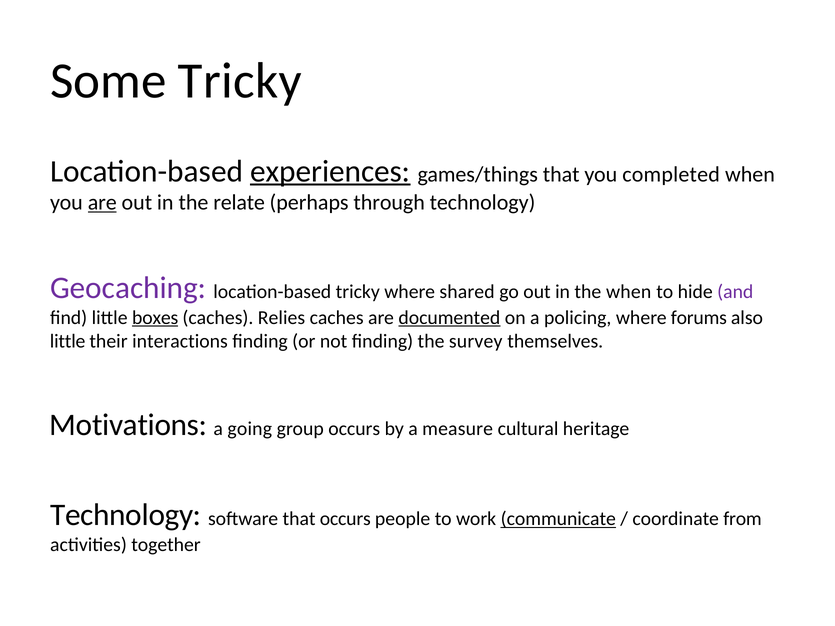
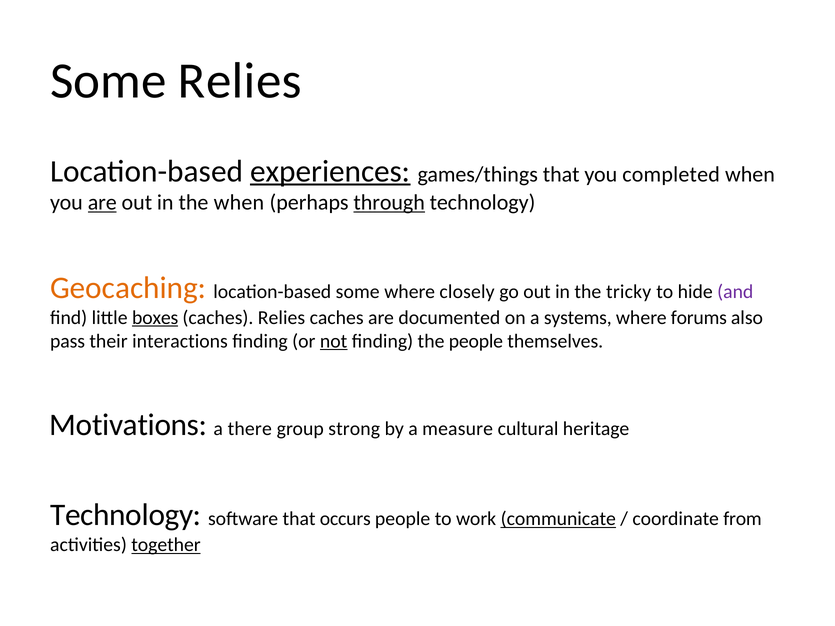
Some Tricky: Tricky -> Relies
the relate: relate -> when
through underline: none -> present
Geocaching colour: purple -> orange
location-based tricky: tricky -> some
shared: shared -> closely
the when: when -> tricky
documented underline: present -> none
policing: policing -> systems
little at (68, 341): little -> pass
not underline: none -> present
the survey: survey -> people
going: going -> there
group occurs: occurs -> strong
together underline: none -> present
